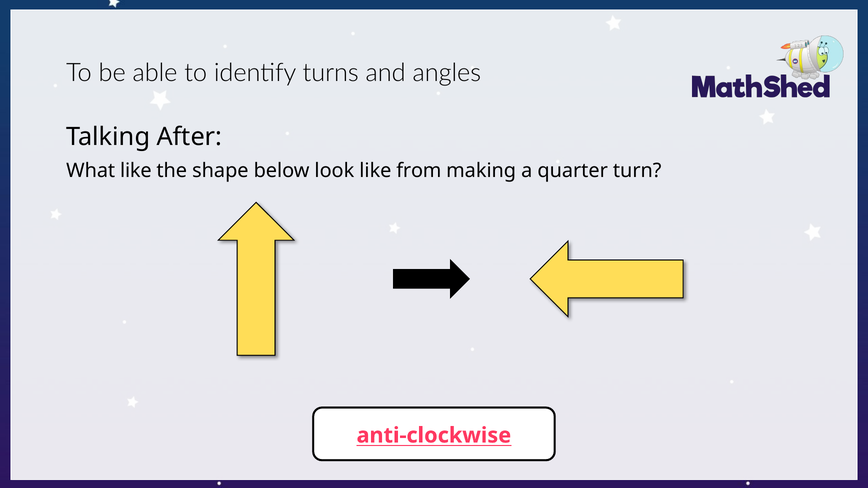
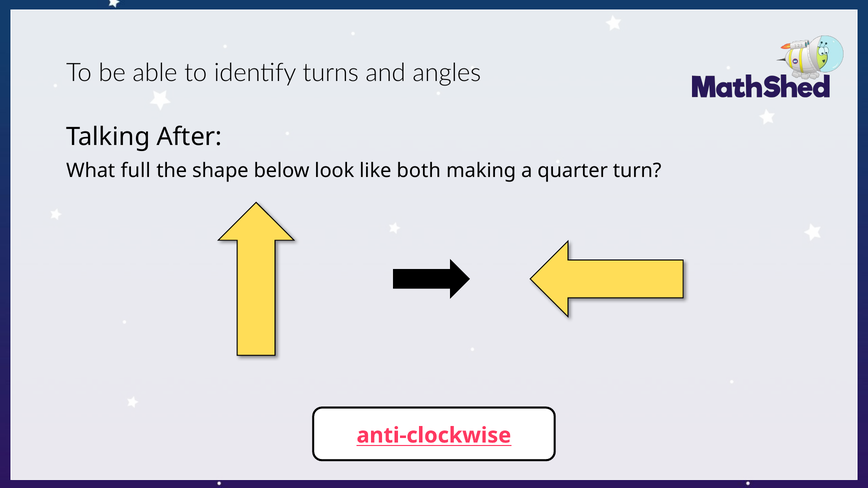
What like: like -> full
from: from -> both
